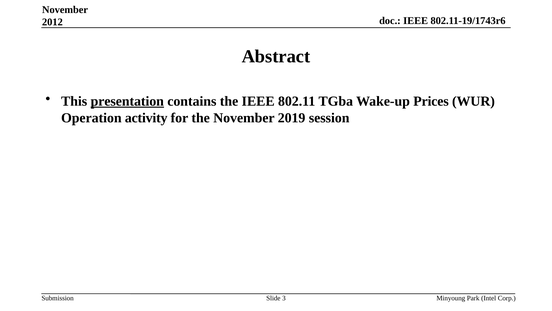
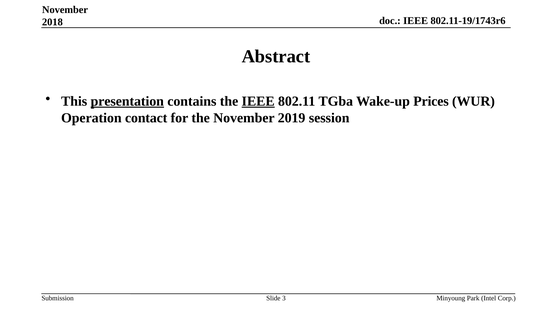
2012: 2012 -> 2018
IEEE at (258, 101) underline: none -> present
activity: activity -> contact
